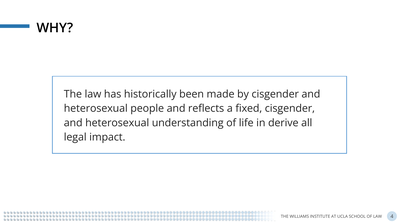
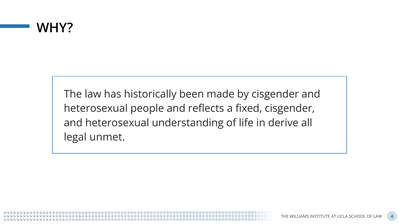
impact: impact -> unmet
